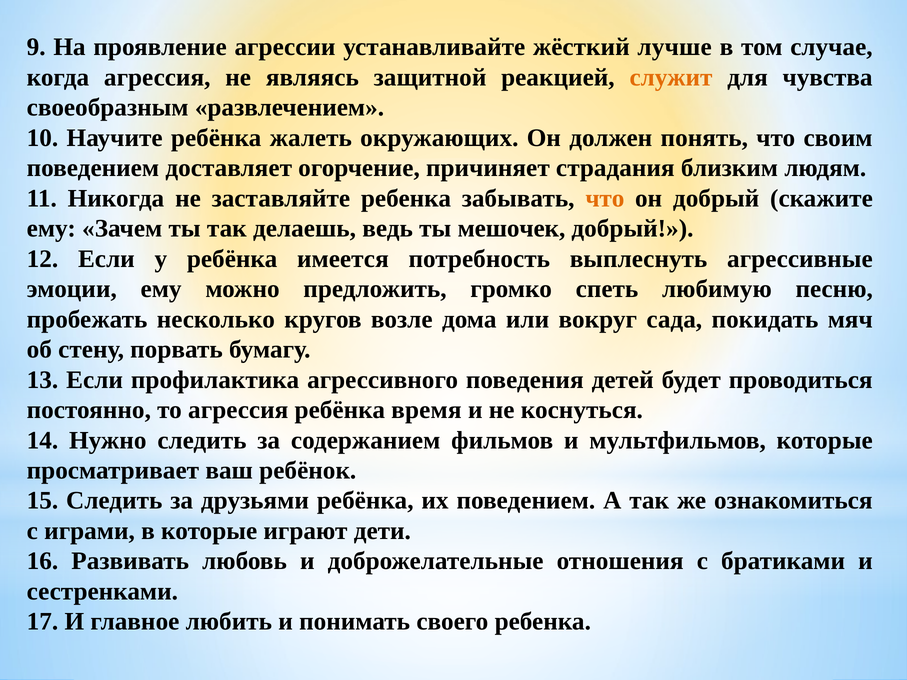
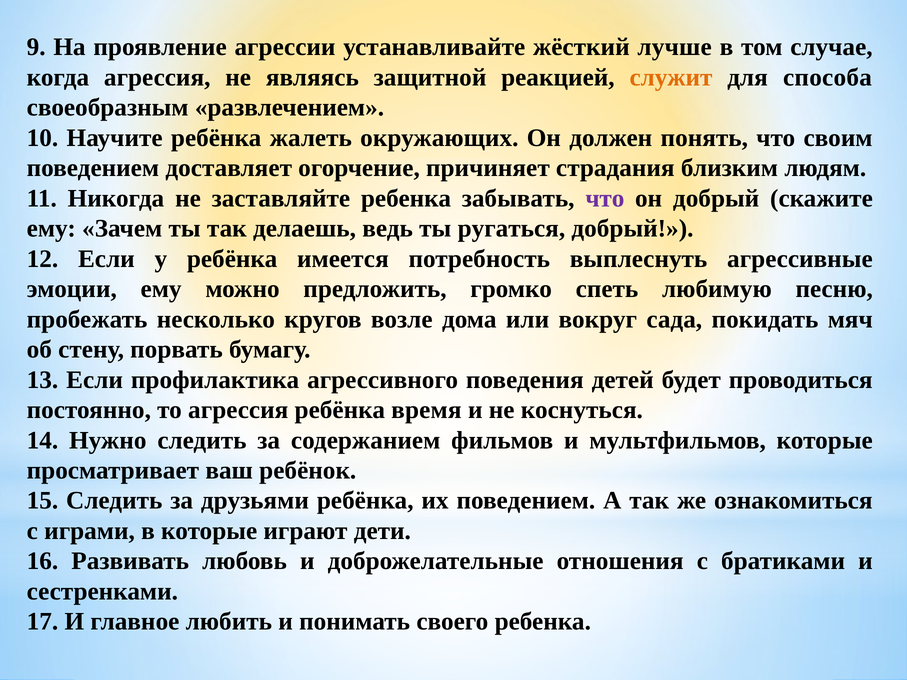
чувства: чувства -> способа
что at (605, 198) colour: orange -> purple
мешочек: мешочек -> ругаться
